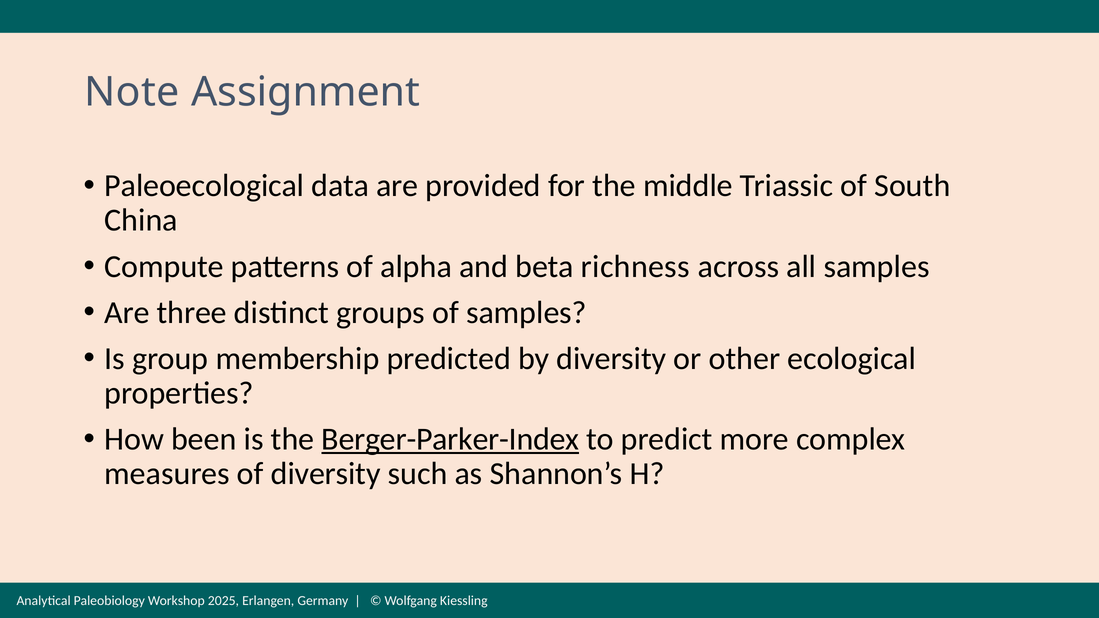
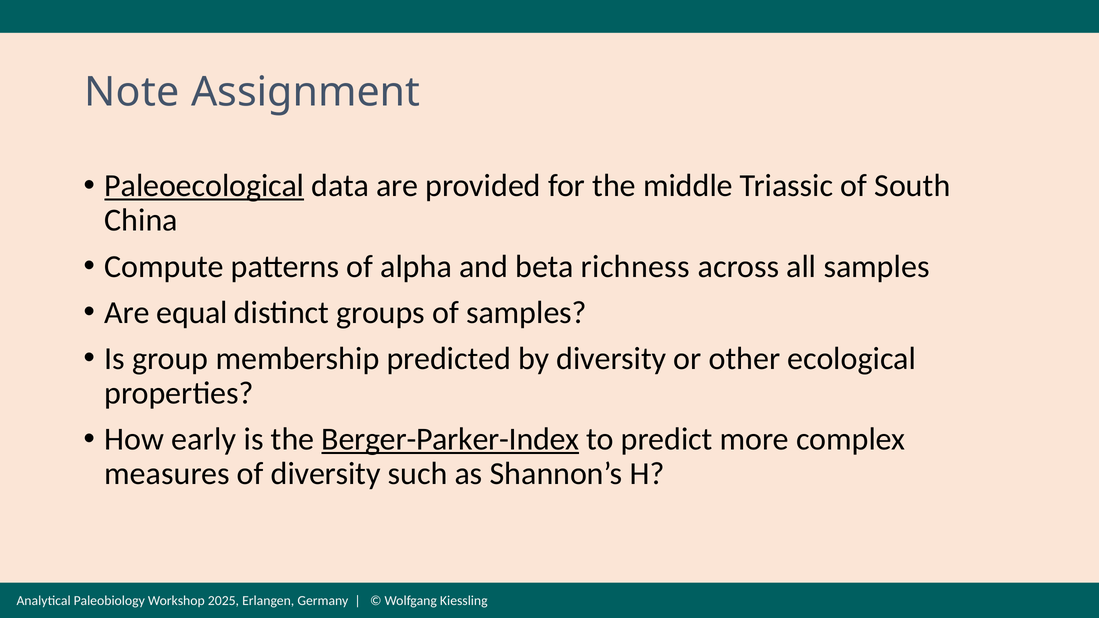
Paleoecological underline: none -> present
three: three -> equal
been: been -> early
